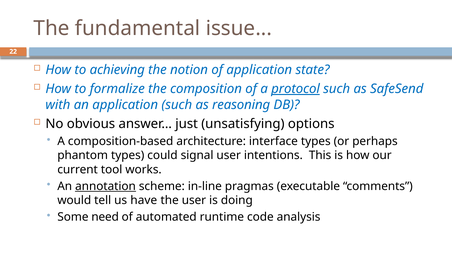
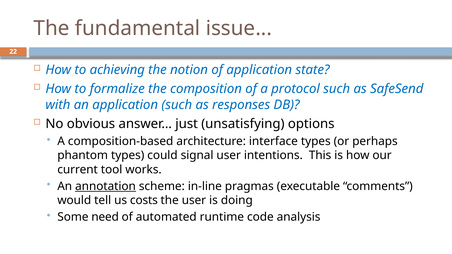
protocol underline: present -> none
reasoning: reasoning -> responses
have: have -> costs
